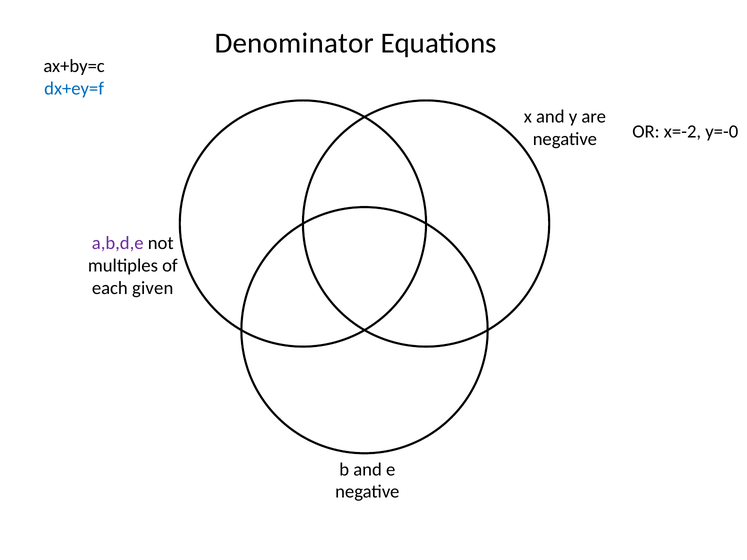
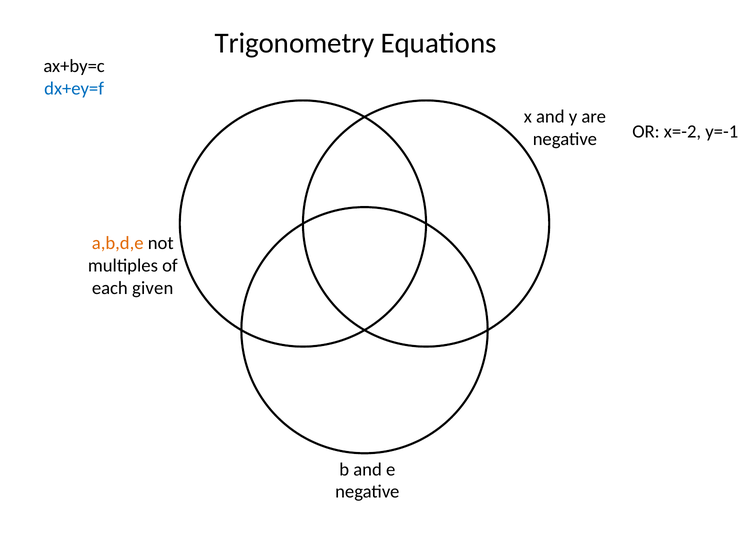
Denominator: Denominator -> Trigonometry
y=-0: y=-0 -> y=-1
a,b,d,e colour: purple -> orange
